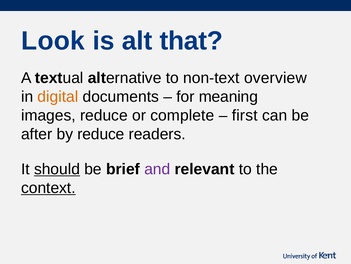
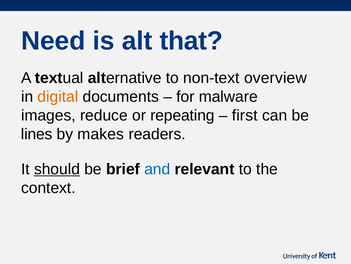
Look: Look -> Need
meaning: meaning -> malware
complete: complete -> repeating
after: after -> lines
by reduce: reduce -> makes
and colour: purple -> blue
context underline: present -> none
